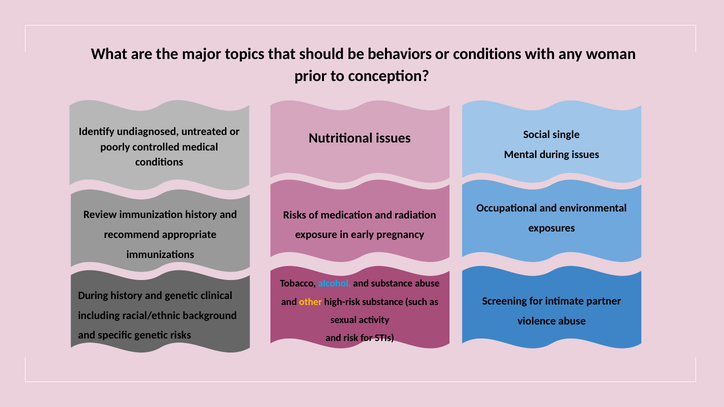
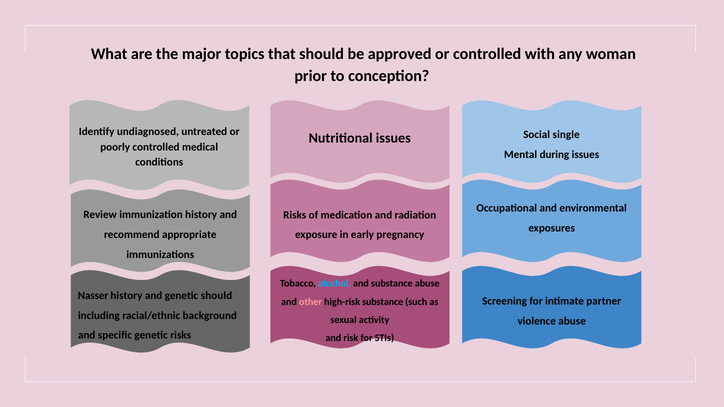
behaviors: behaviors -> approved
or conditions: conditions -> controlled
During at (93, 296): During -> Nasser
genetic clinical: clinical -> should
other colour: yellow -> pink
